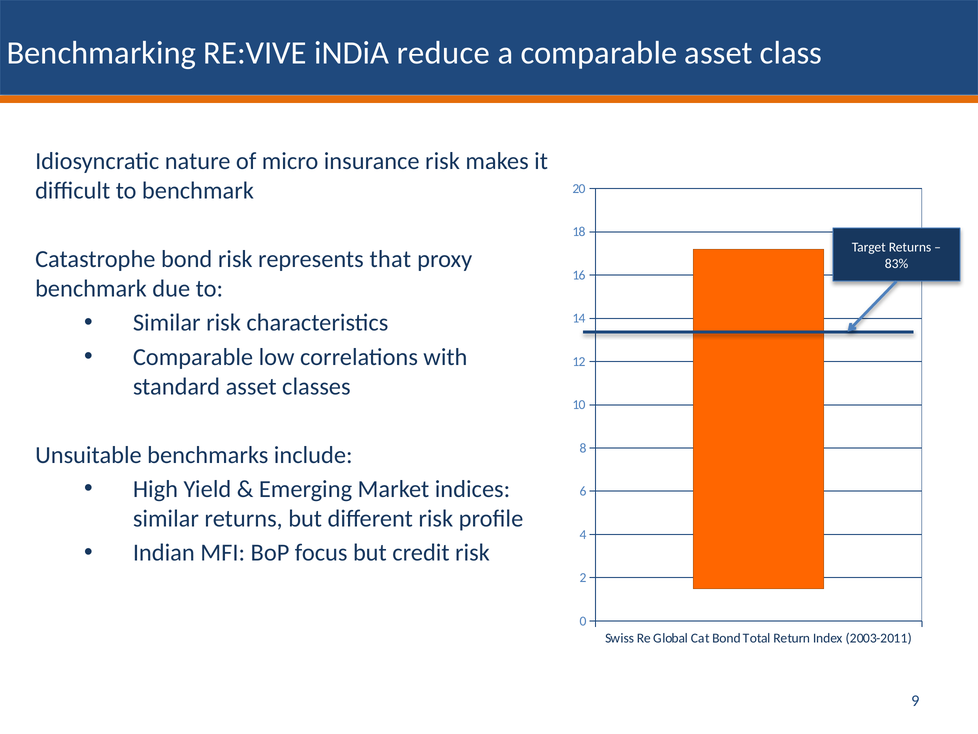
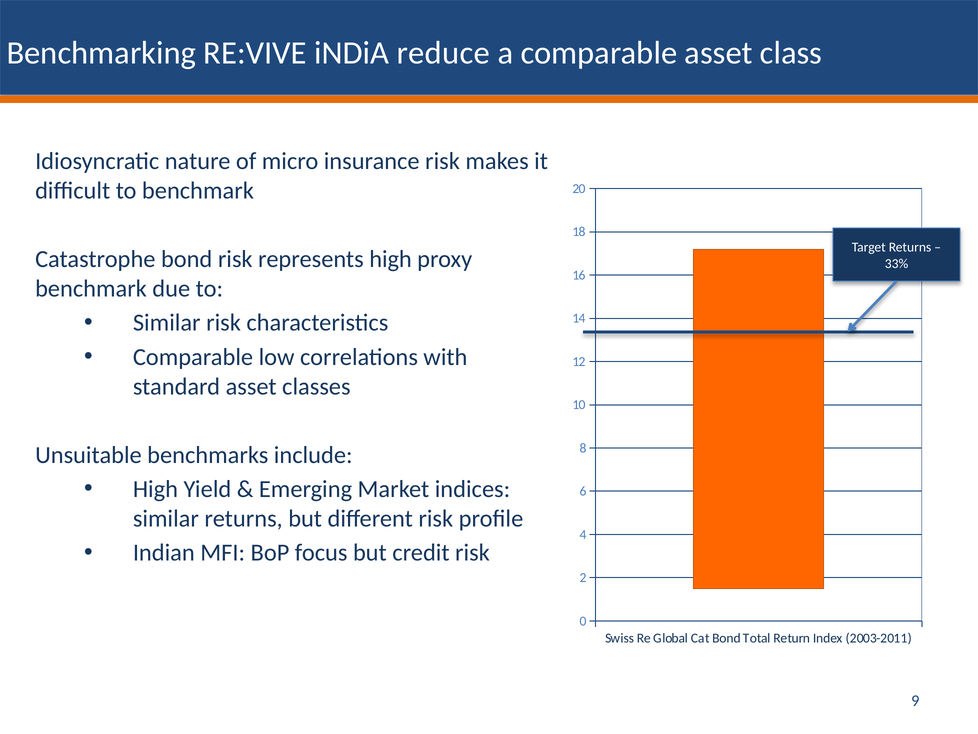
represents that: that -> high
83%: 83% -> 33%
